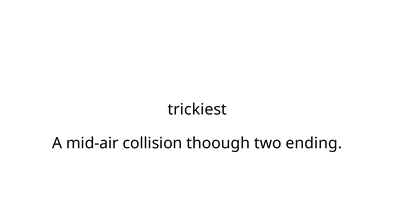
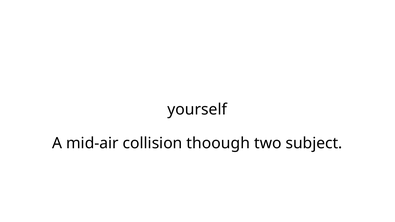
trickiest: trickiest -> yourself
ending: ending -> subject
